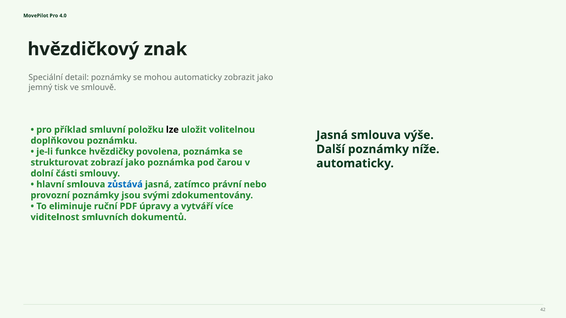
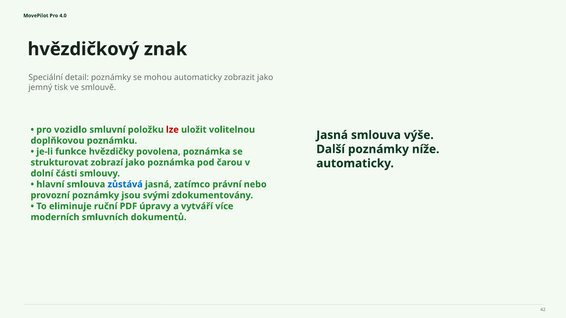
příklad: příklad -> vozidlo
lze colour: black -> red
viditelnost: viditelnost -> moderních
